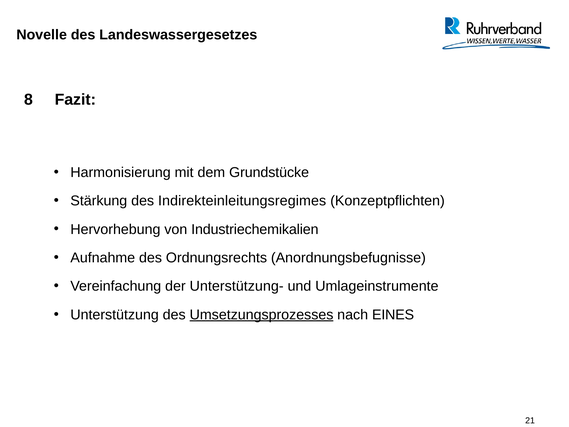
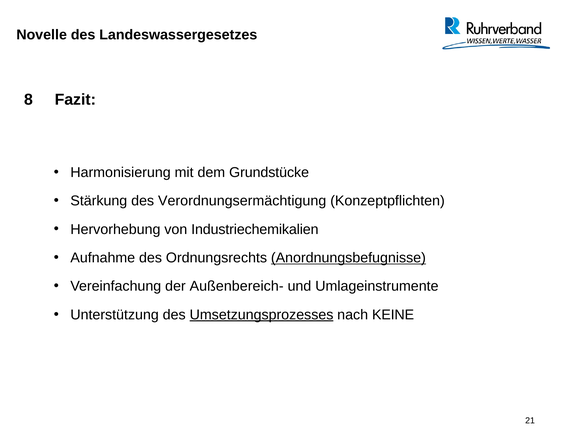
Indirekteinleitungsregimes: Indirekteinleitungsregimes -> Verordnungsermächtigung
Anordnungsbefugnisse underline: none -> present
Unterstützung-: Unterstützung- -> Außenbereich-
EINES: EINES -> KEINE
